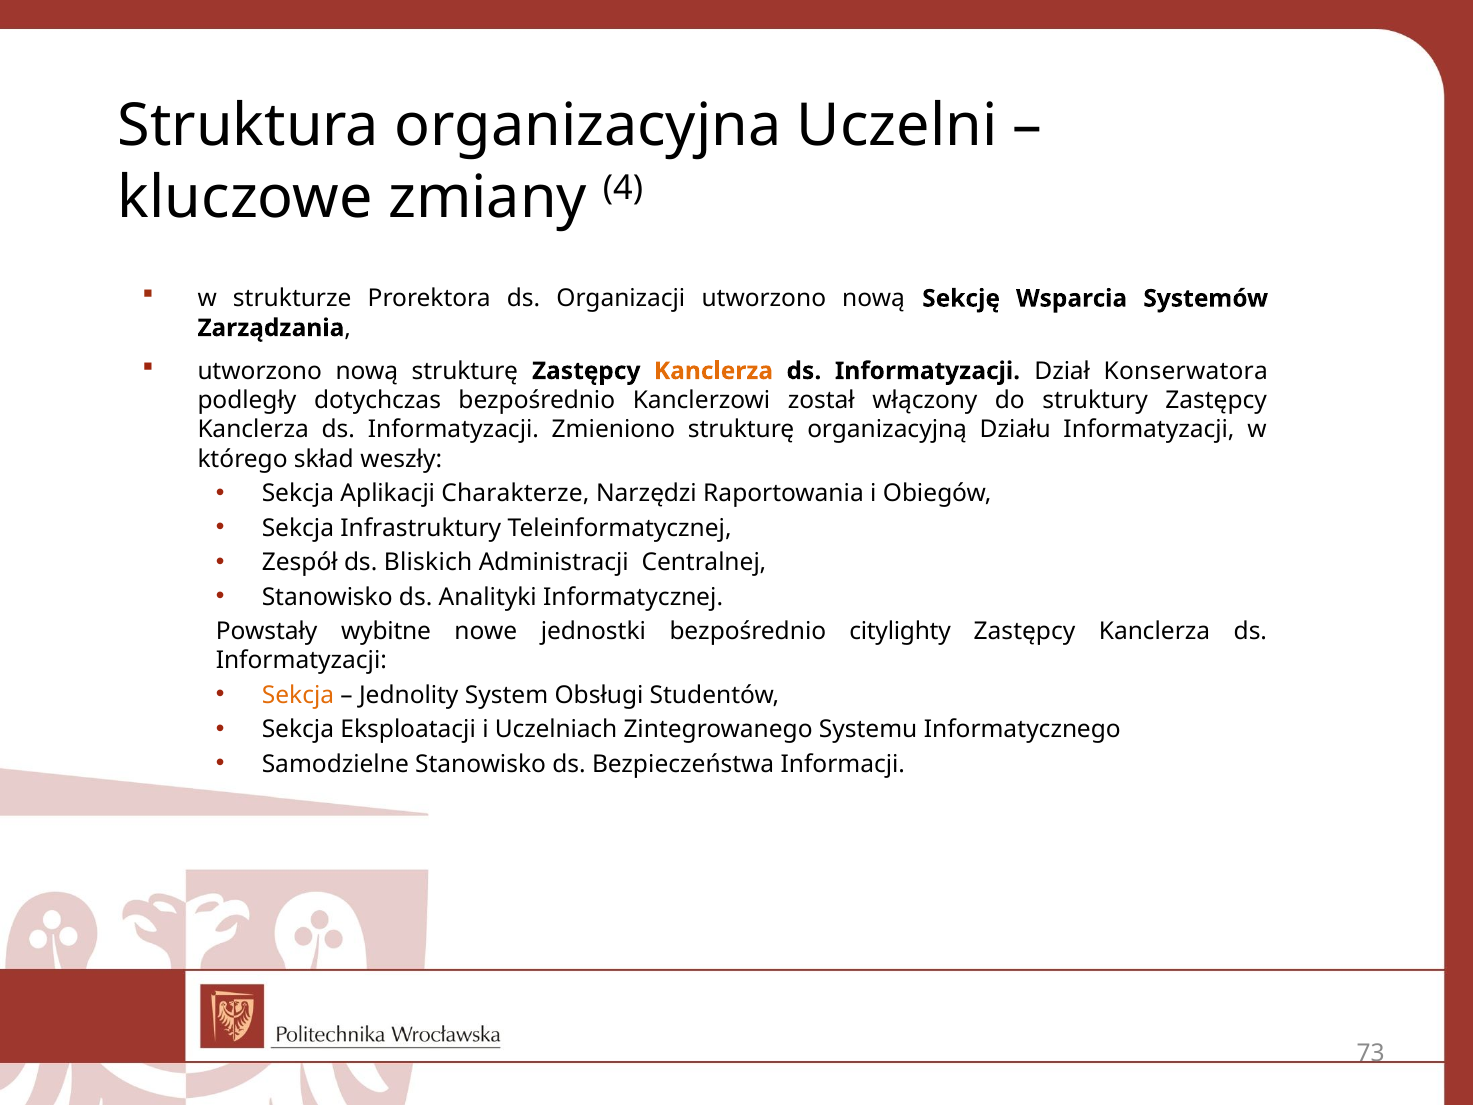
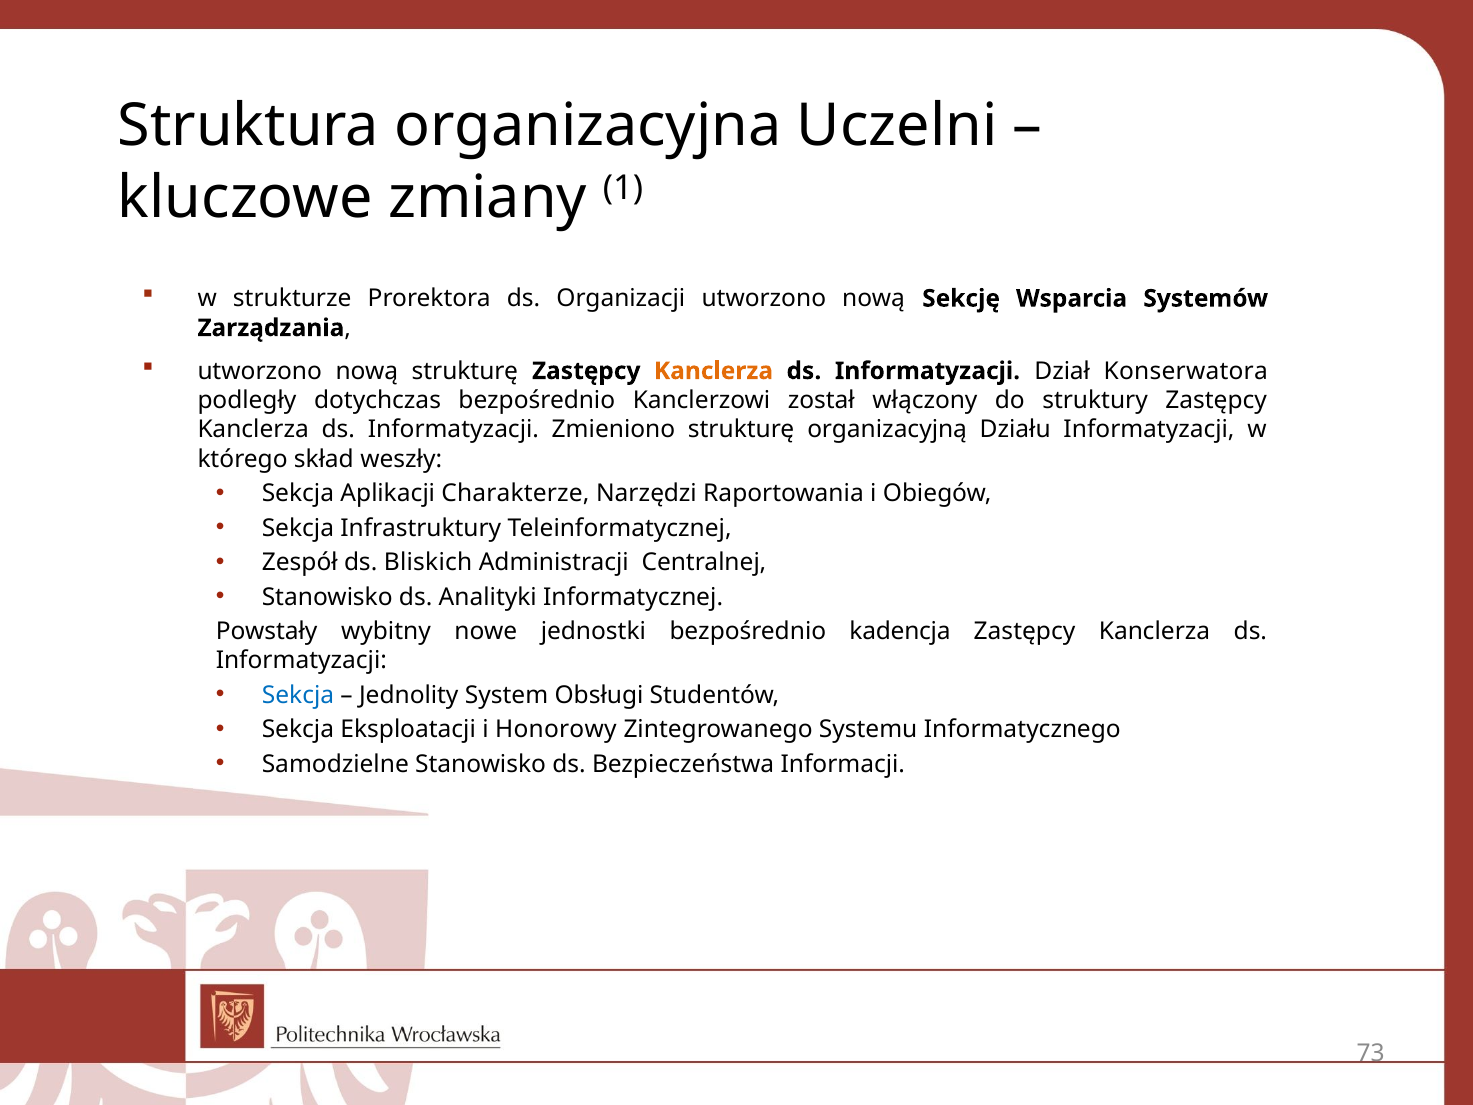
4: 4 -> 1
wybitne: wybitne -> wybitny
citylighty: citylighty -> kadencja
Sekcja at (298, 695) colour: orange -> blue
Uczelniach: Uczelniach -> Honorowy
